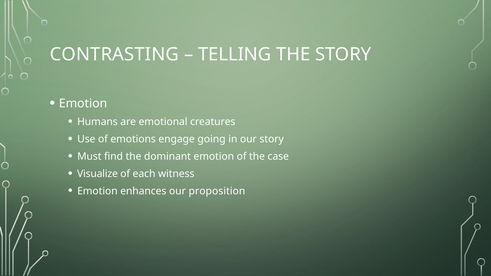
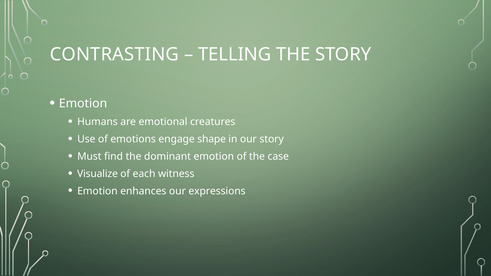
going: going -> shape
proposition: proposition -> expressions
